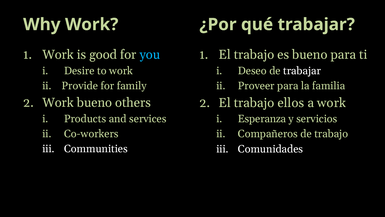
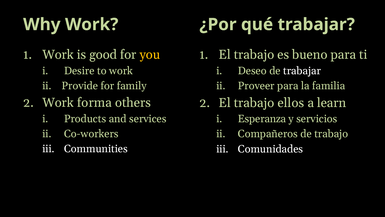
you colour: light blue -> yellow
Work bueno: bueno -> forma
a work: work -> learn
